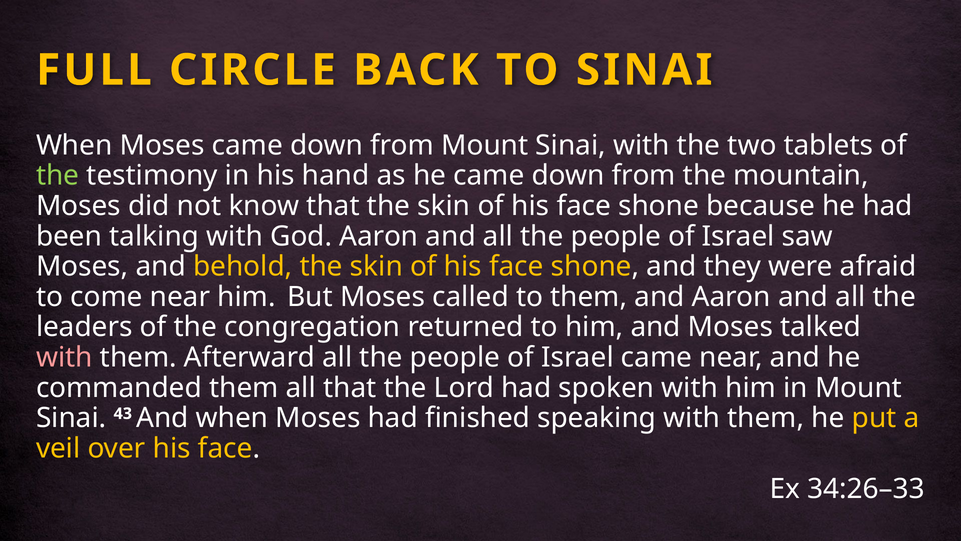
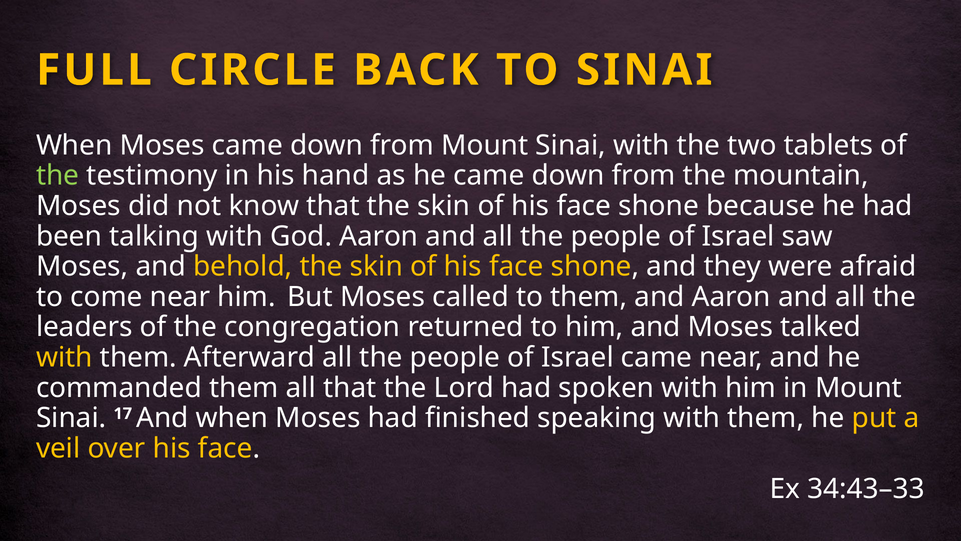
with at (64, 357) colour: pink -> yellow
43: 43 -> 17
34:26–33: 34:26–33 -> 34:43–33
